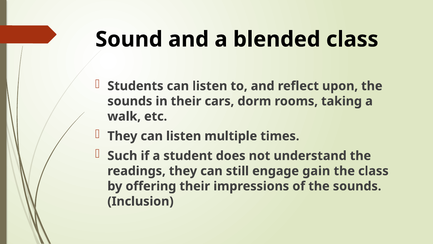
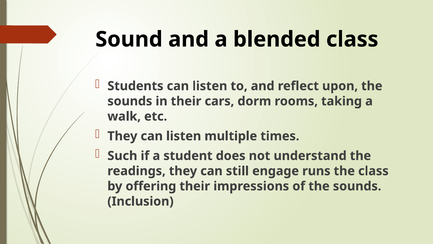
gain: gain -> runs
